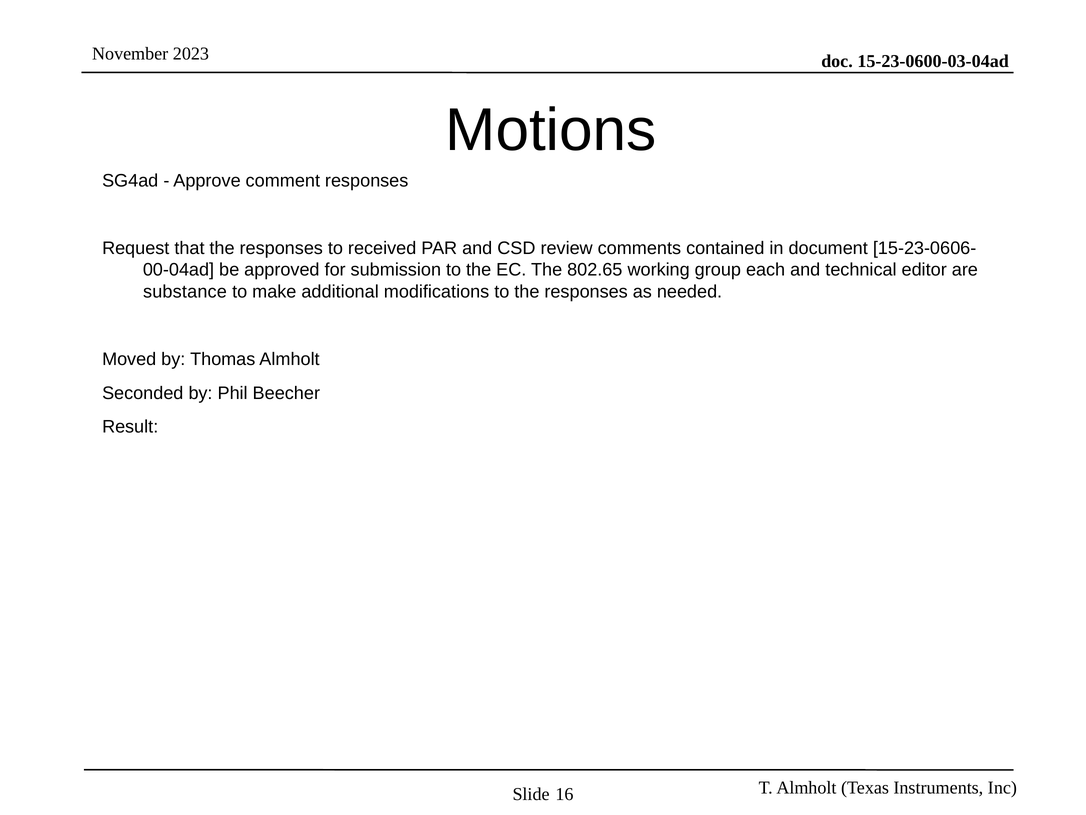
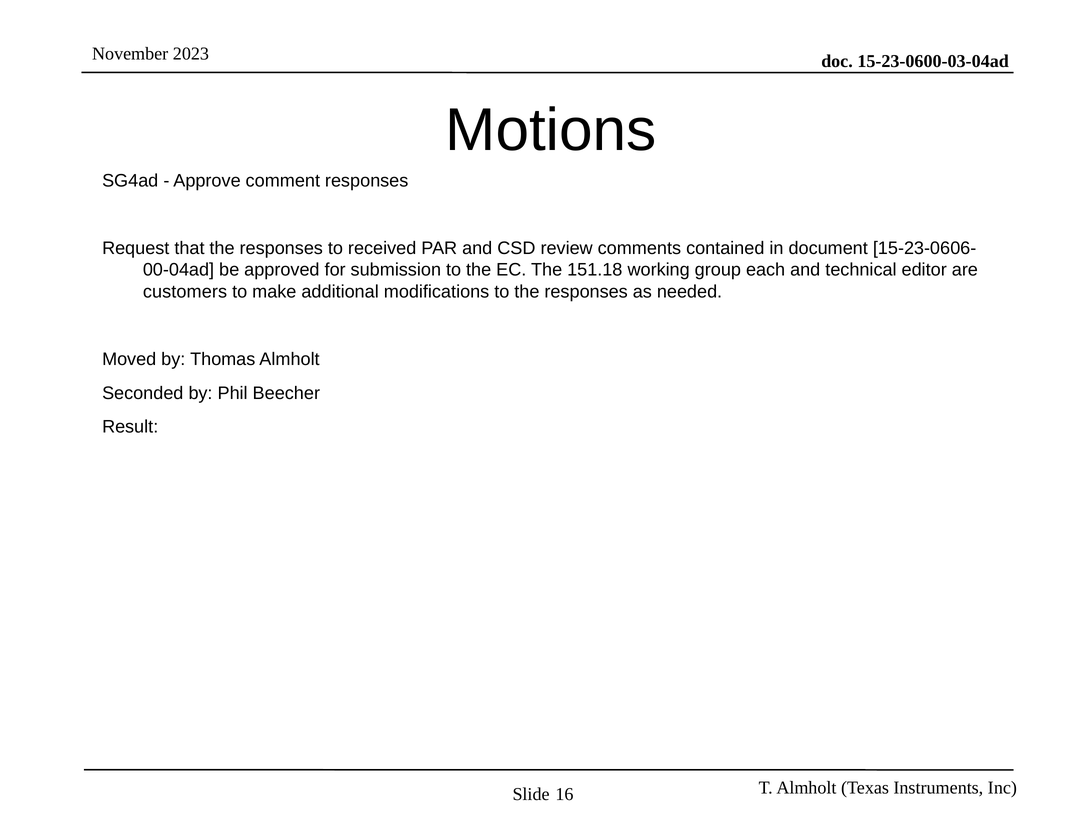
802.65: 802.65 -> 151.18
substance: substance -> customers
